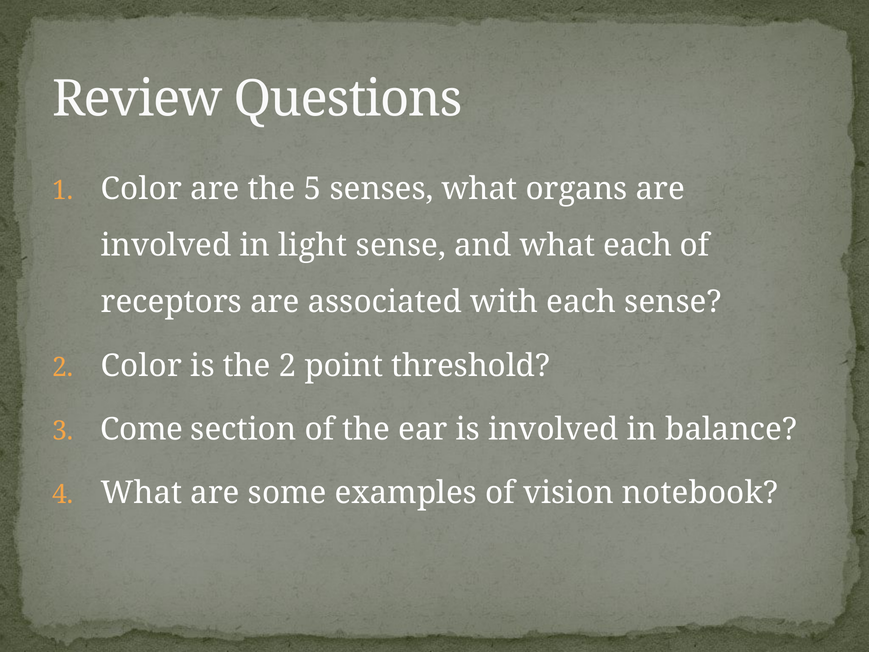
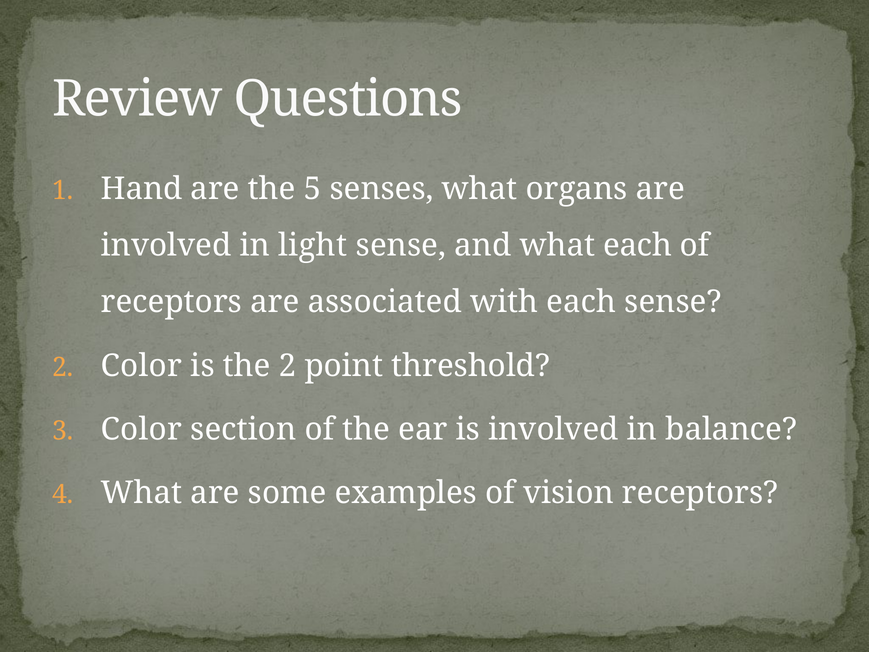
Color at (141, 189): Color -> Hand
Come at (142, 429): Come -> Color
vision notebook: notebook -> receptors
